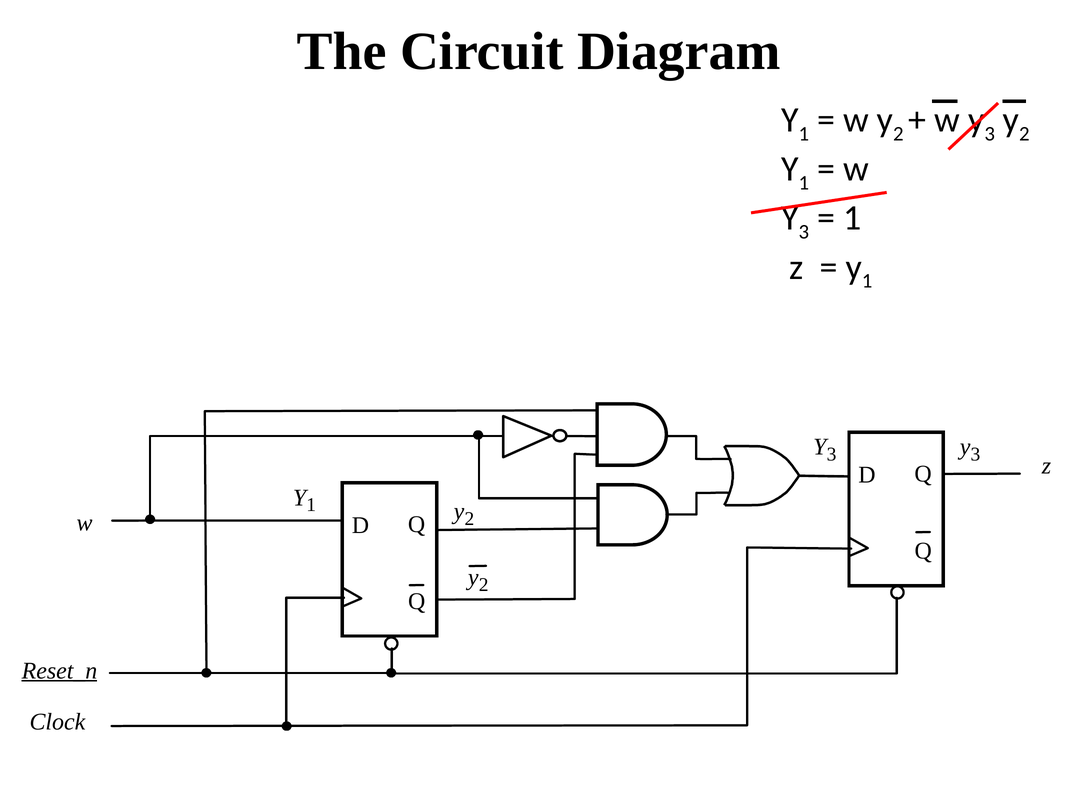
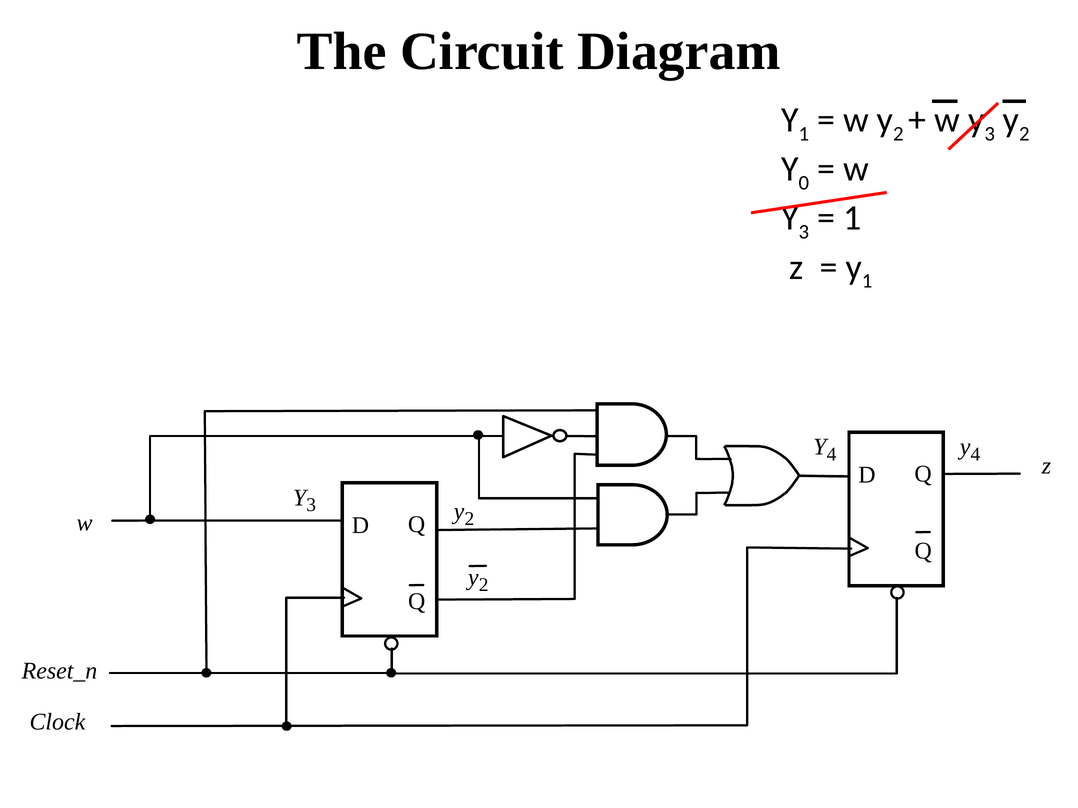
1 at (804, 183): 1 -> 0
3 at (832, 454): 3 -> 4
3 at (975, 454): 3 -> 4
1 at (311, 505): 1 -> 3
Reset_n underline: present -> none
